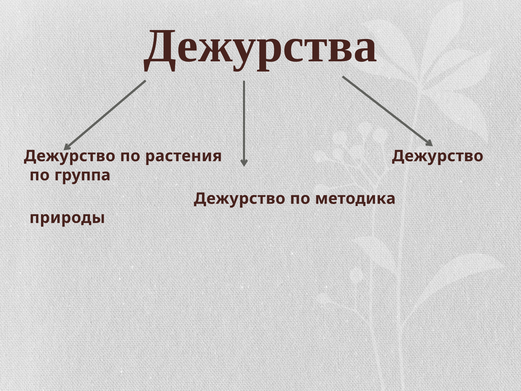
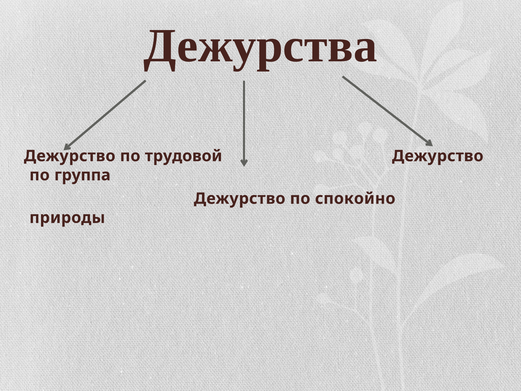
растения: растения -> трудовой
методика: методика -> спокойно
